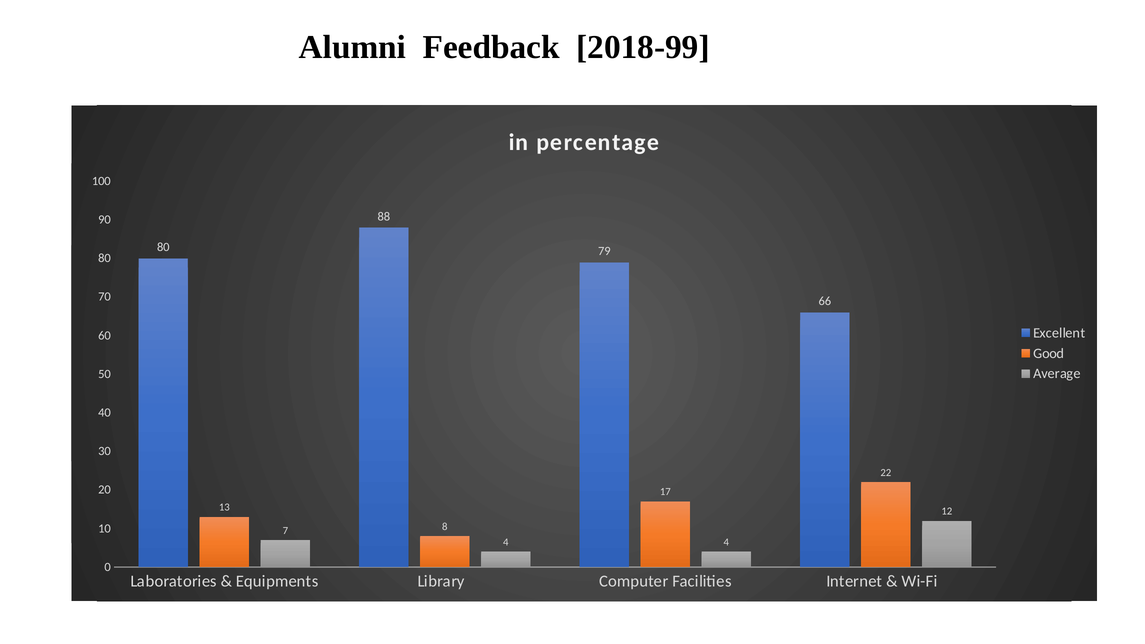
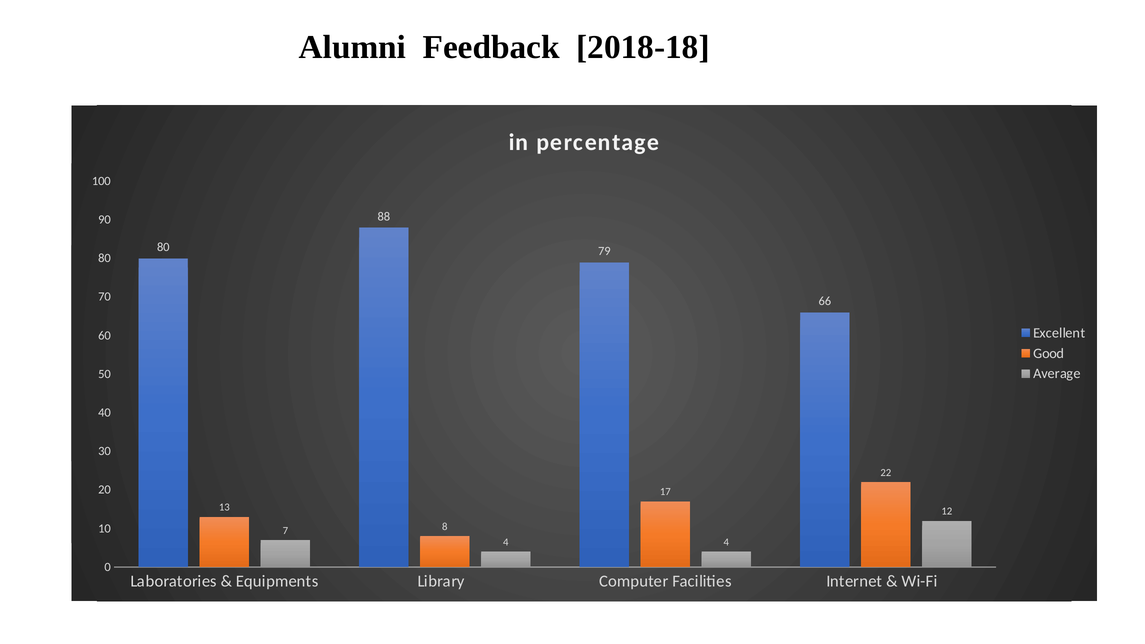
2018-99: 2018-99 -> 2018-18
